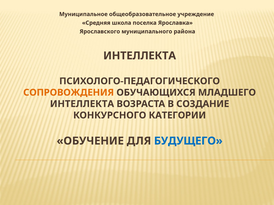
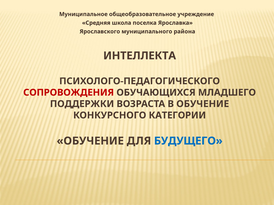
СОПРОВОЖДЕНИЯ colour: orange -> red
ИНТЕЛЛЕКТА at (82, 104): ИНТЕЛЛЕКТА -> ПОДДЕРЖКИ
В СОЗДАНИЕ: СОЗДАНИЕ -> ОБУЧЕНИЕ
